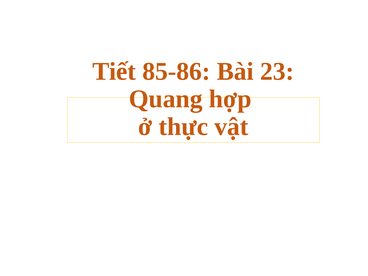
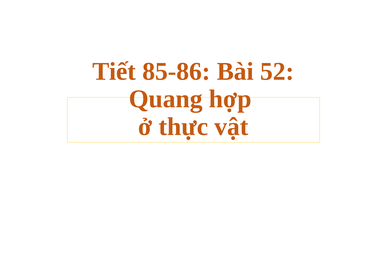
23: 23 -> 52
